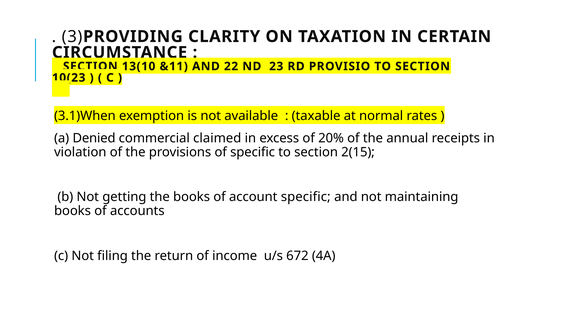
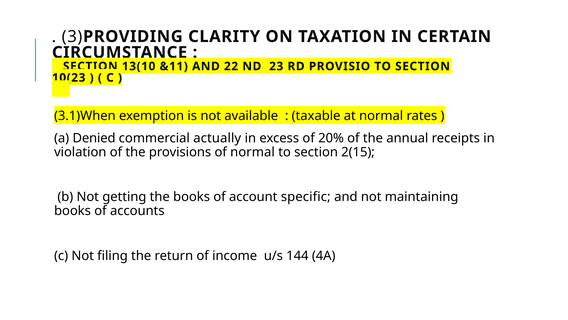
claimed: claimed -> actually
of specific: specific -> normal
672: 672 -> 144
